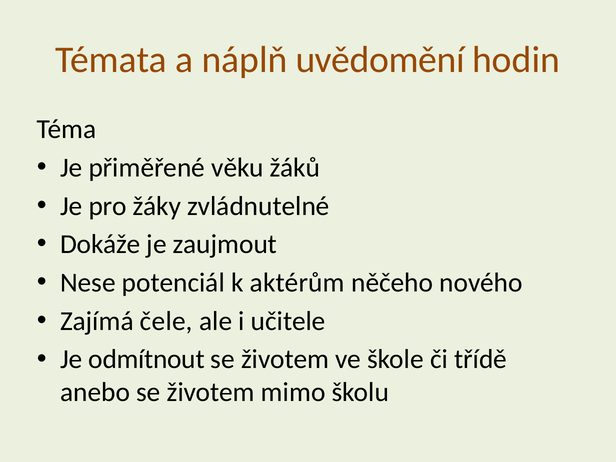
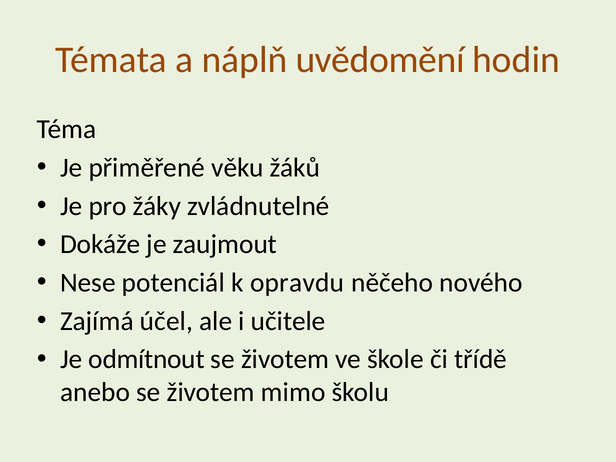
aktérům: aktérům -> opravdu
čele: čele -> účel
